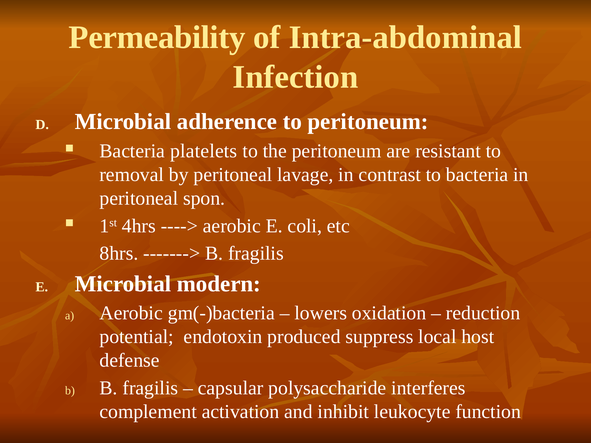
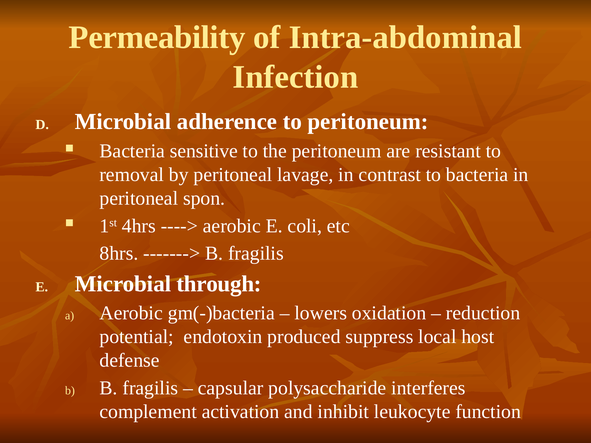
platelets: platelets -> sensitive
modern: modern -> through
